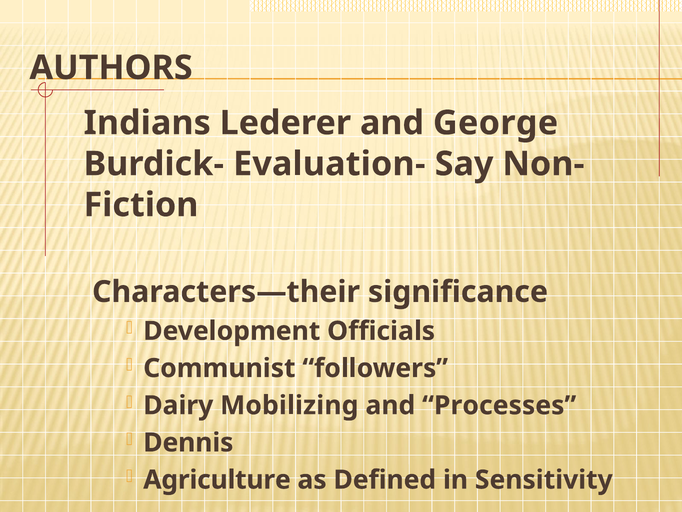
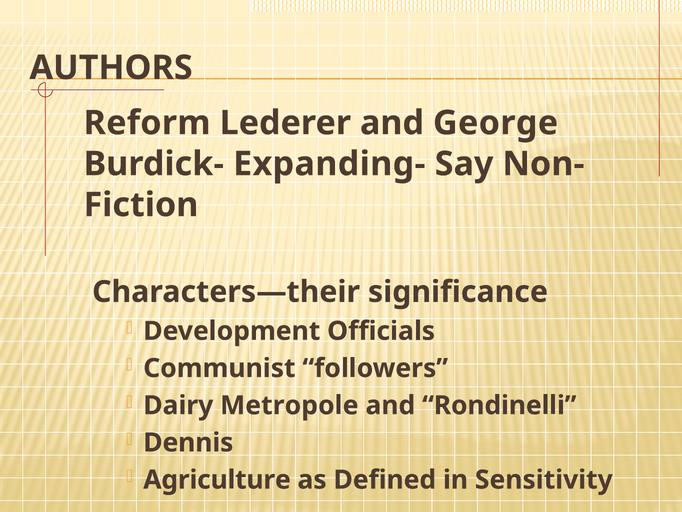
Indians: Indians -> Reform
Evaluation-: Evaluation- -> Expanding-
Mobilizing: Mobilizing -> Metropole
Processes: Processes -> Rondinelli
